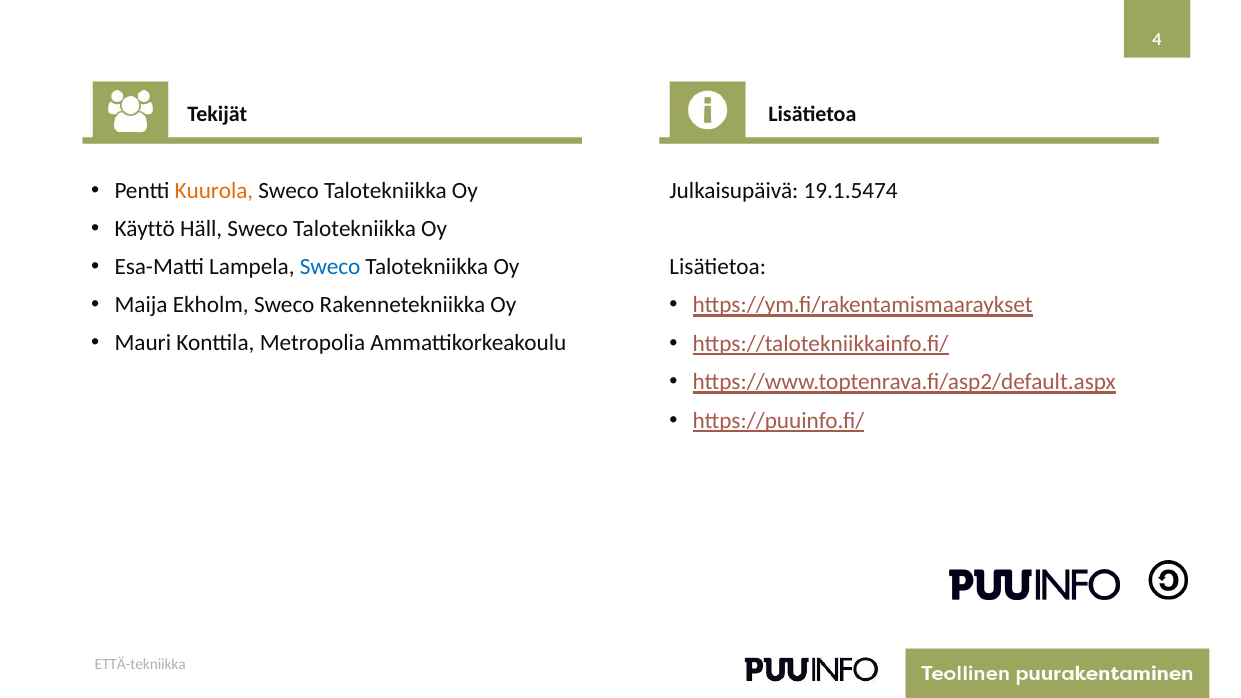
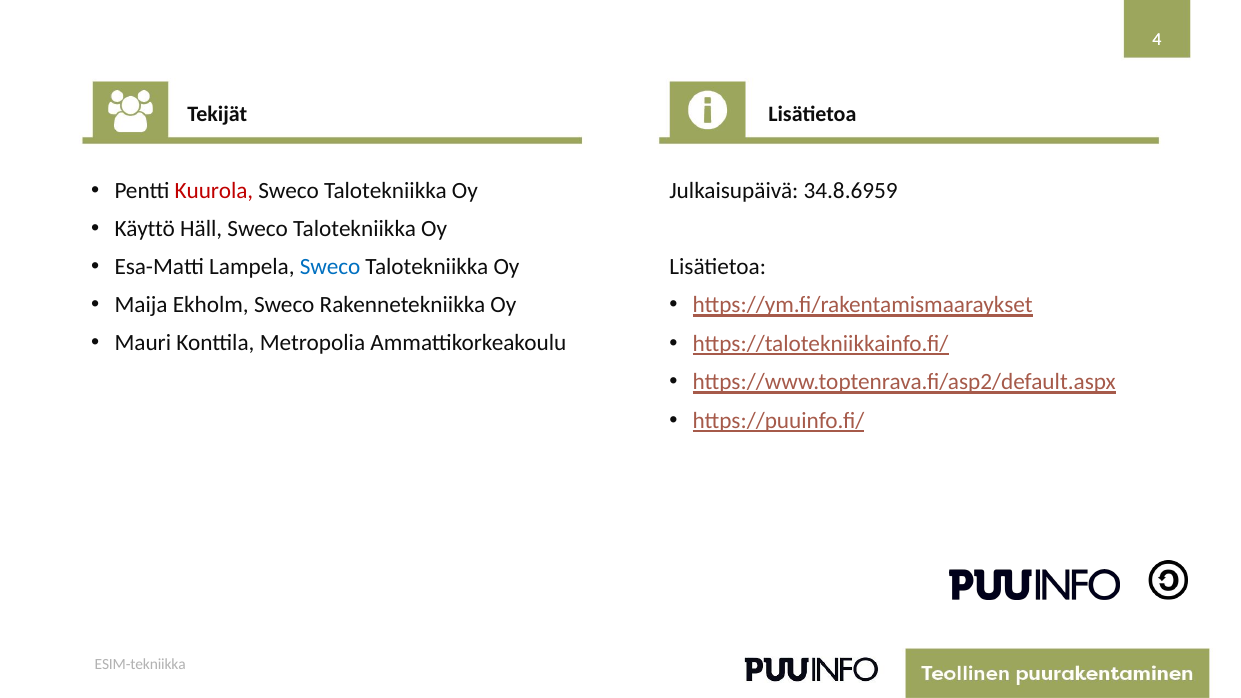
Kuurola colour: orange -> red
19.1.5474: 19.1.5474 -> 34.8.6959
ETTÄ-tekniikka: ETTÄ-tekniikka -> ESIM-tekniikka
